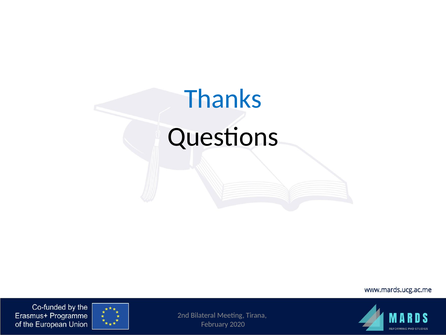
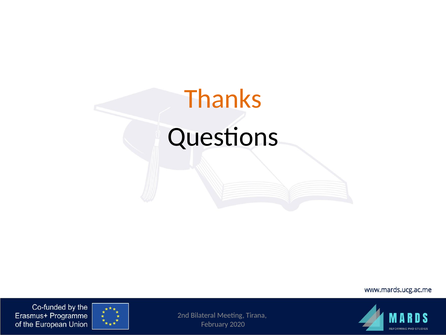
Thanks colour: blue -> orange
